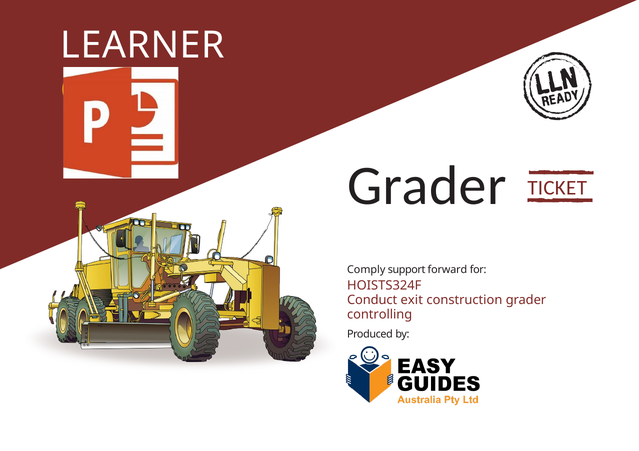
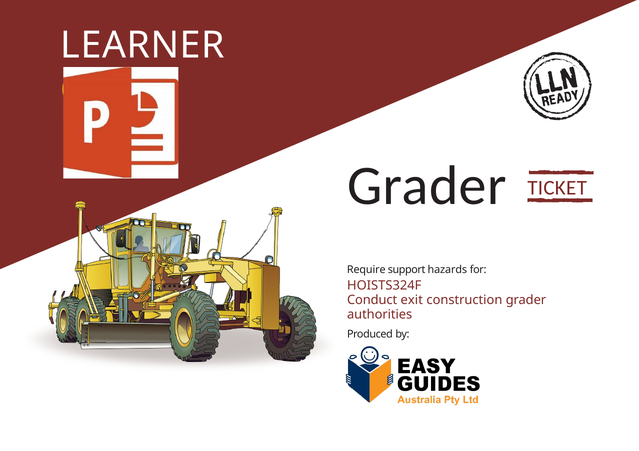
Comply: Comply -> Require
forward: forward -> hazards
controlling: controlling -> authorities
